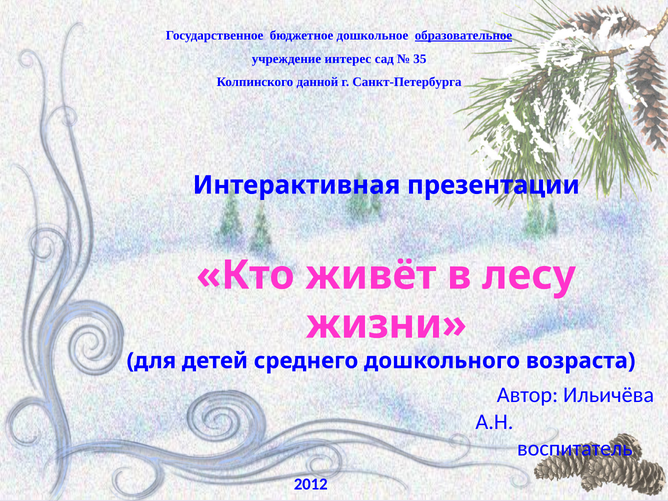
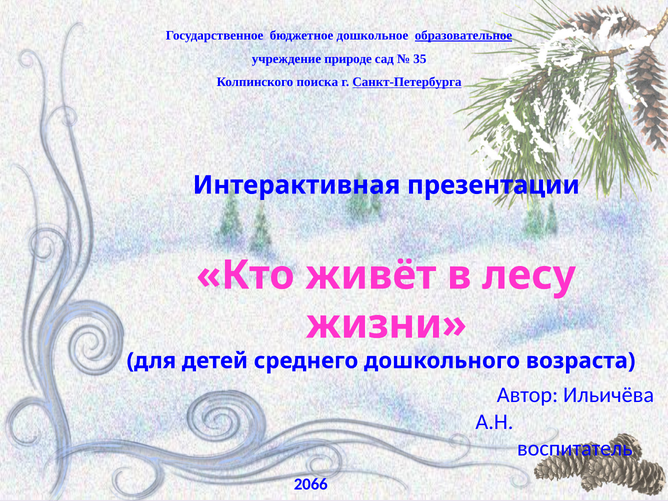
интерес: интерес -> природе
данной: данной -> поиска
Санкт-Петербурга underline: none -> present
2012: 2012 -> 2066
